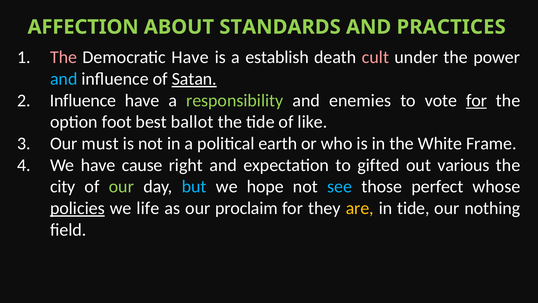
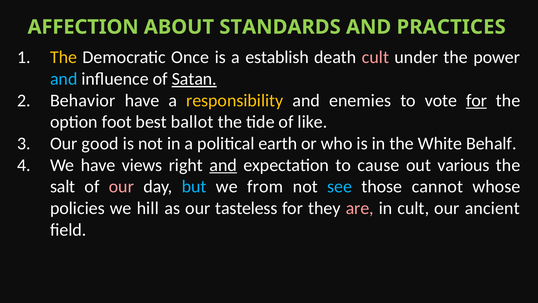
The at (64, 57) colour: pink -> yellow
Democratic Have: Have -> Once
Influence at (83, 100): Influence -> Behavior
responsibility colour: light green -> yellow
must: must -> good
Frame: Frame -> Behalf
cause: cause -> views
and at (223, 165) underline: none -> present
gifted: gifted -> cause
city: city -> salt
our at (121, 186) colour: light green -> pink
hope: hope -> from
perfect: perfect -> cannot
policies underline: present -> none
life: life -> hill
proclaim: proclaim -> tasteless
are colour: yellow -> pink
in tide: tide -> cult
nothing: nothing -> ancient
